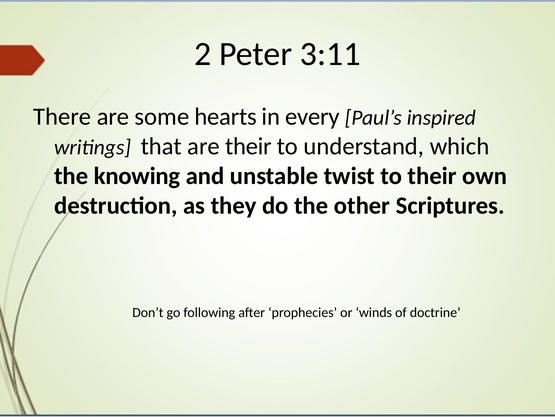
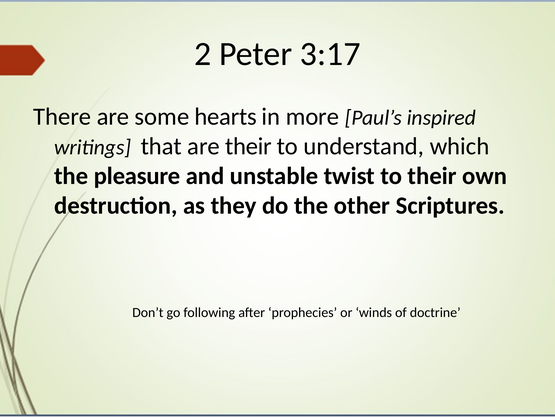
3:11: 3:11 -> 3:17
every: every -> more
knowing: knowing -> pleasure
